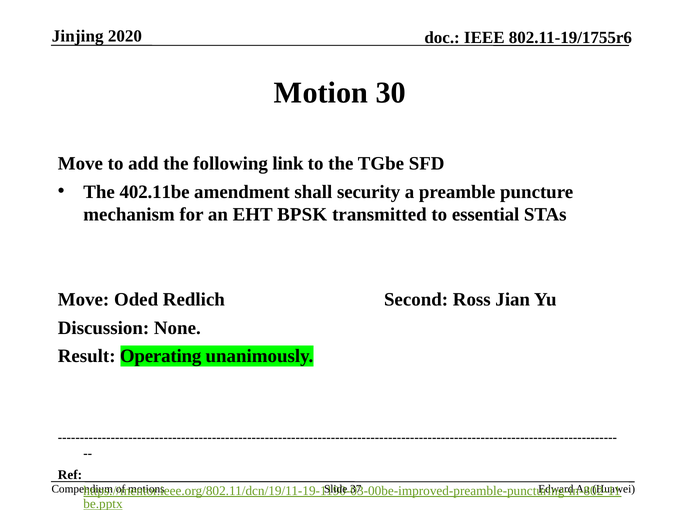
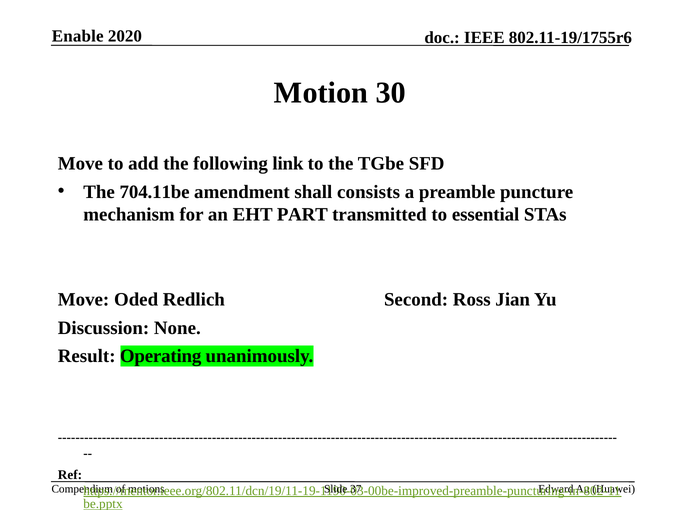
Jinjing: Jinjing -> Enable
402.11be: 402.11be -> 704.11be
security: security -> consists
BPSK: BPSK -> PART
